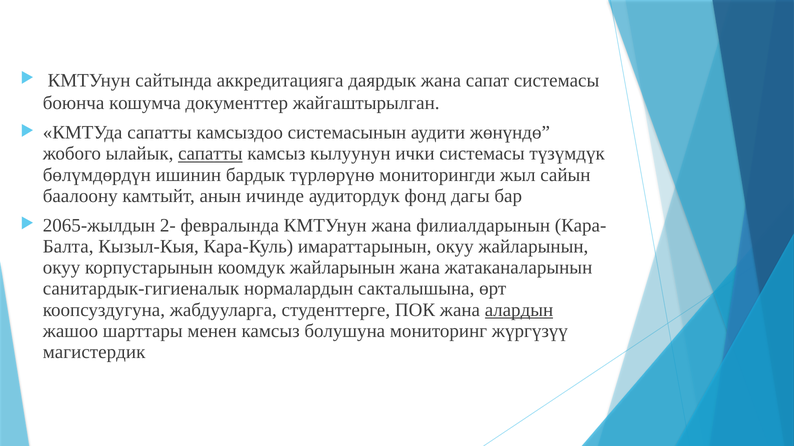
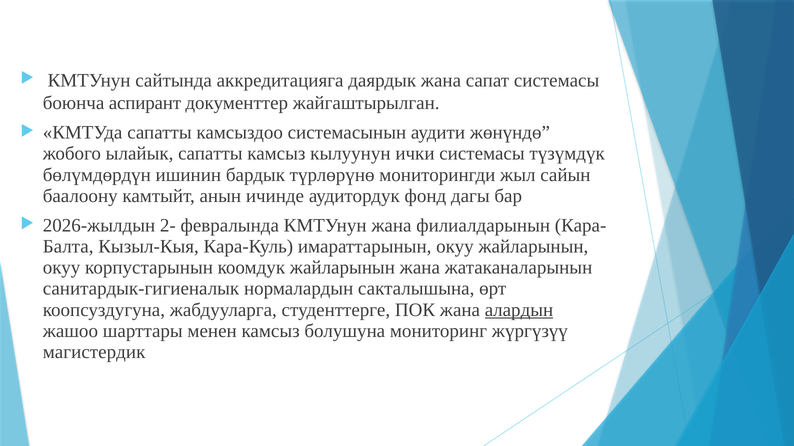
кошумча: кошумча -> аспирант
сапатты at (210, 154) underline: present -> none
2065-жылдын: 2065-жылдын -> 2026-жылдын
